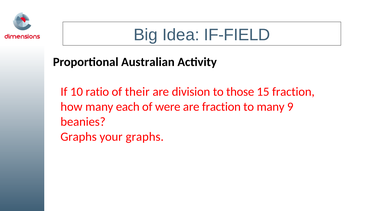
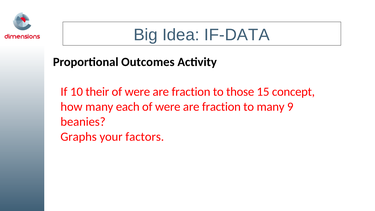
IF-FIELD: IF-FIELD -> IF-DATA
Australian: Australian -> Outcomes
ratio: ratio -> their
their at (137, 92): their -> were
division at (191, 92): division -> fraction
15 fraction: fraction -> concept
your graphs: graphs -> factors
